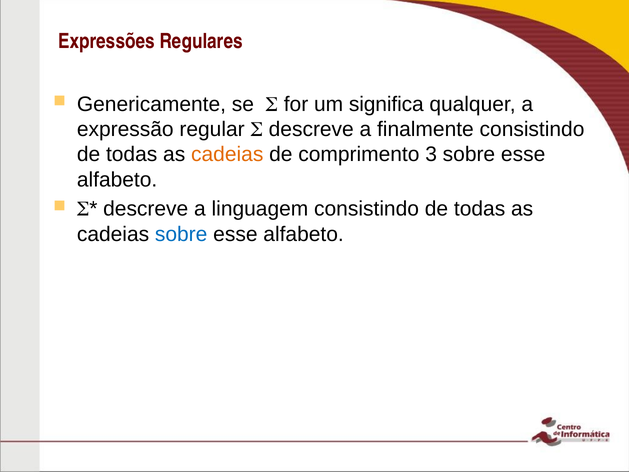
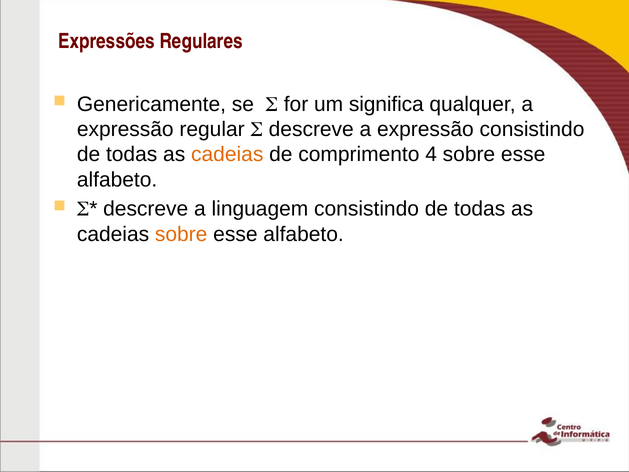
descreve a finalmente: finalmente -> expressão
3: 3 -> 4
sobre at (181, 234) colour: blue -> orange
